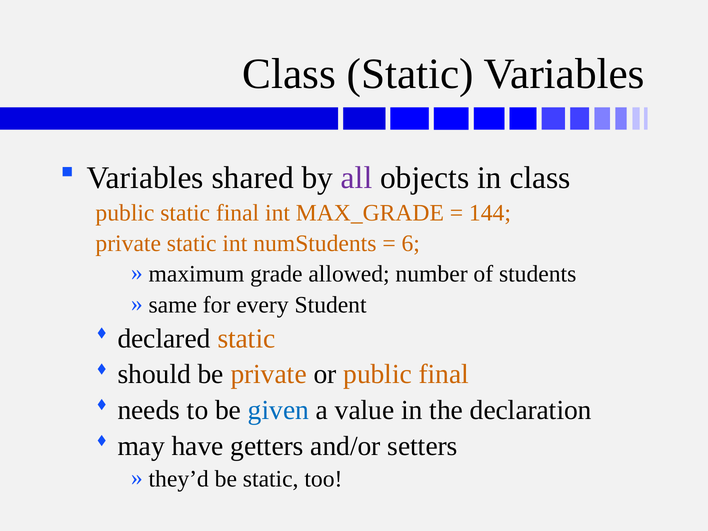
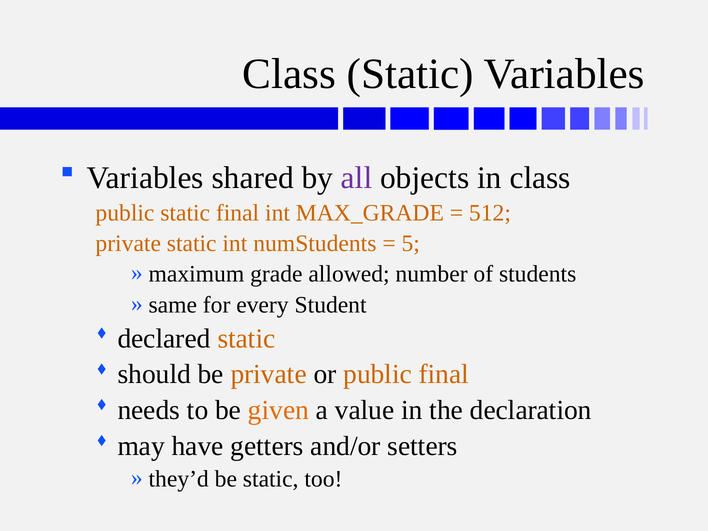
144: 144 -> 512
6: 6 -> 5
given colour: blue -> orange
